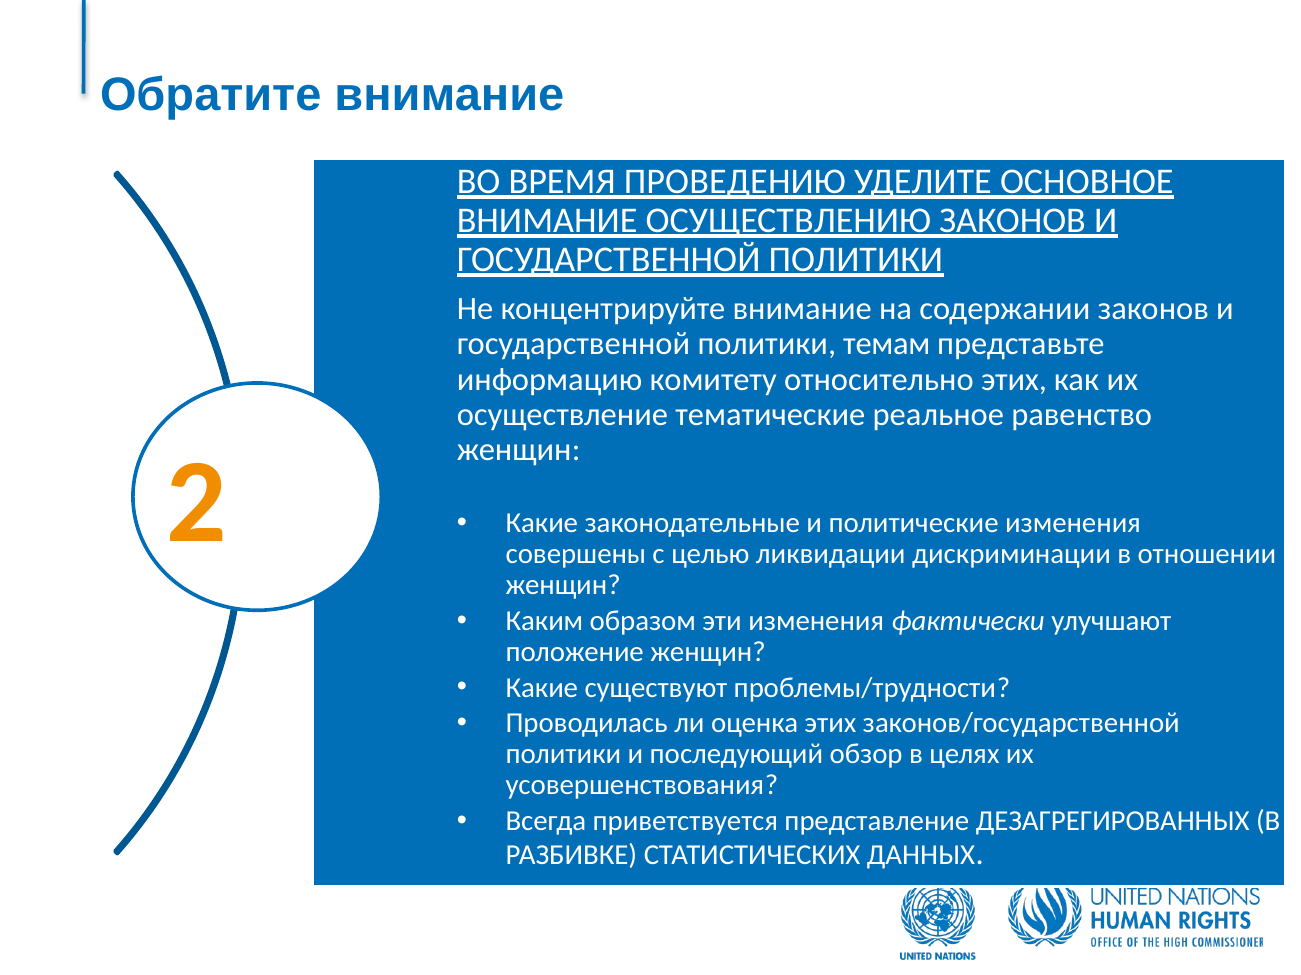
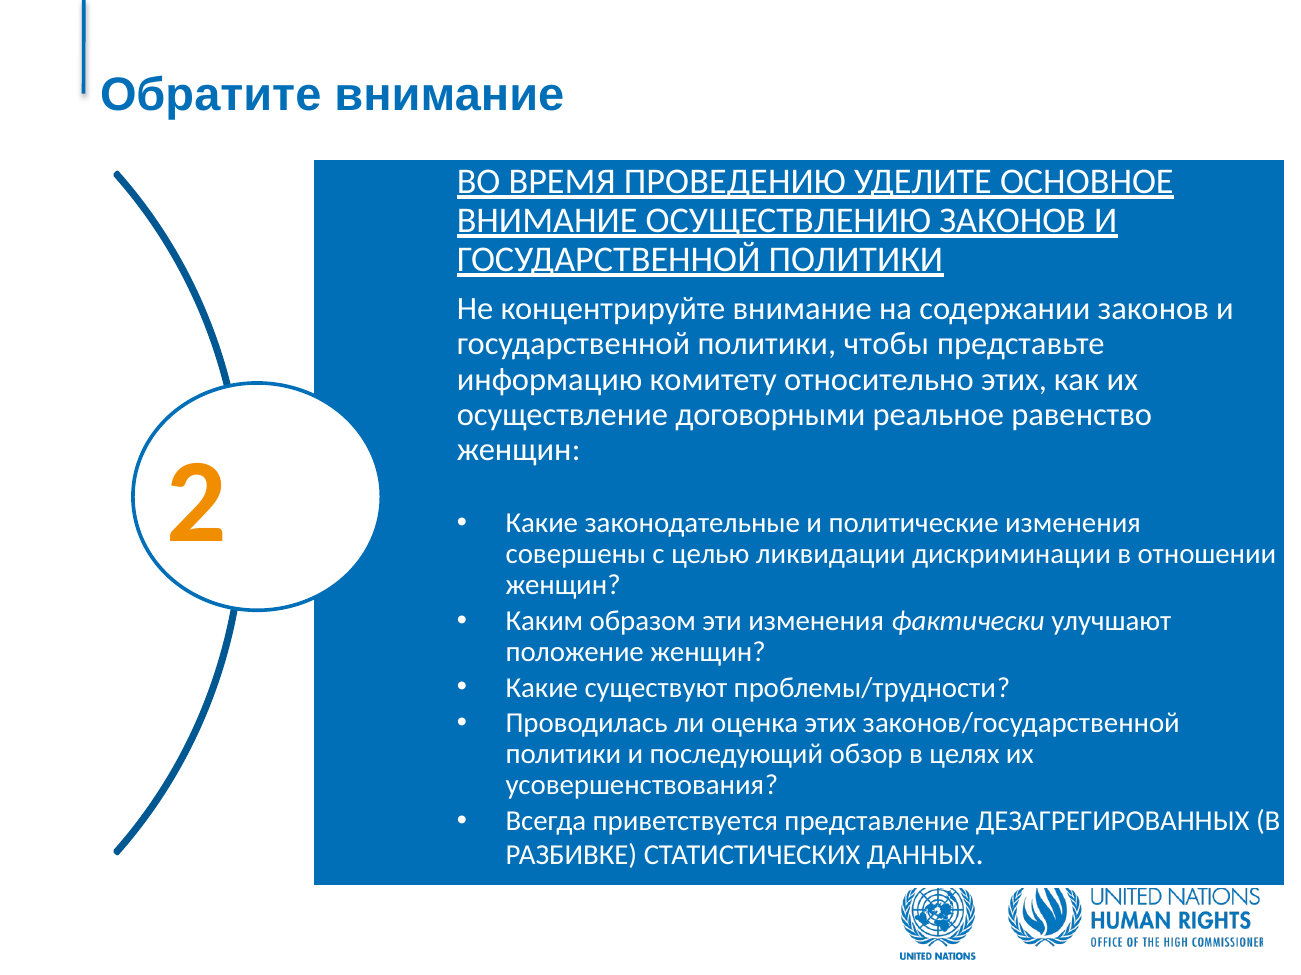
темам: темам -> чтобы
тематические: тематические -> договорными
